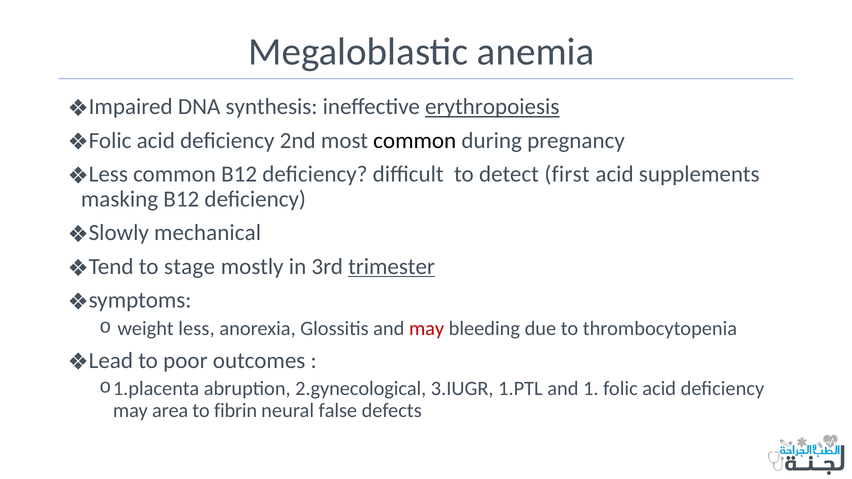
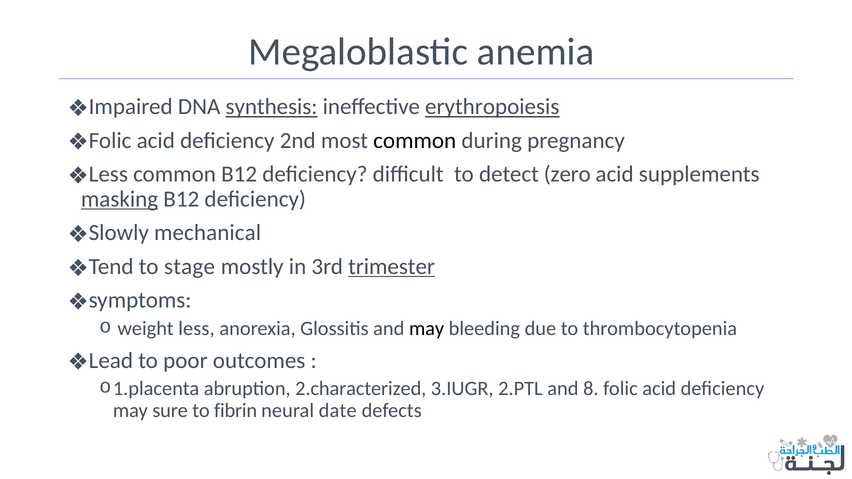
synthesis underline: none -> present
first: first -> zero
masking underline: none -> present
may at (427, 328) colour: red -> black
2.gynecological: 2.gynecological -> 2.characterized
1.PTL: 1.PTL -> 2.PTL
1: 1 -> 8
area: area -> sure
false: false -> date
